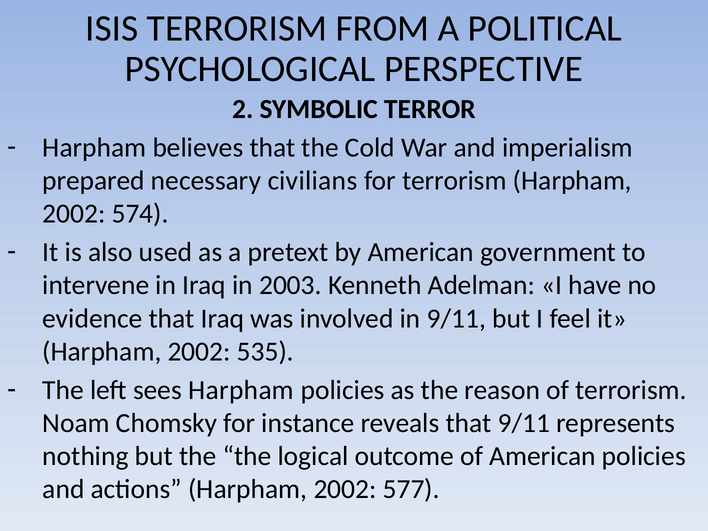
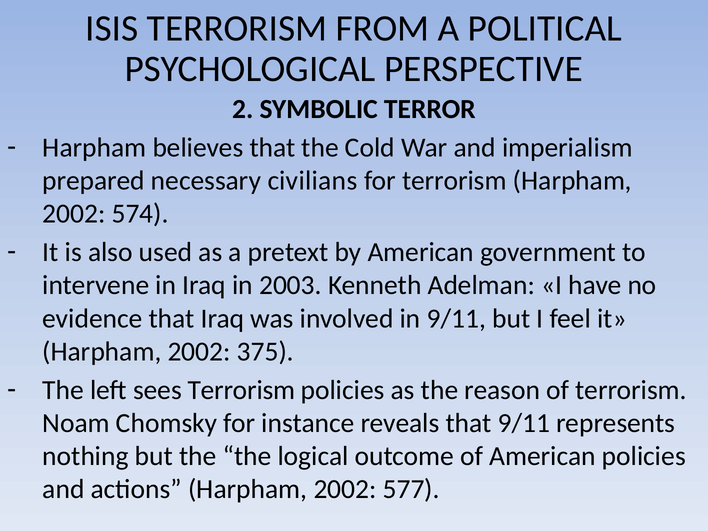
535: 535 -> 375
sees Harpham: Harpham -> Terrorism
